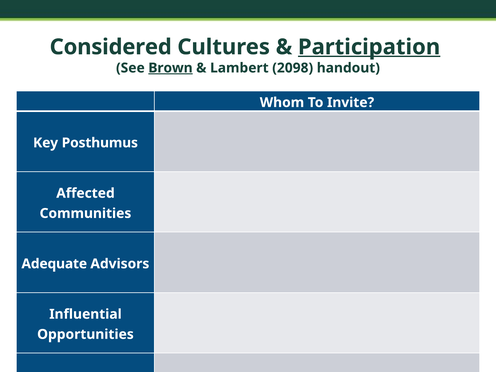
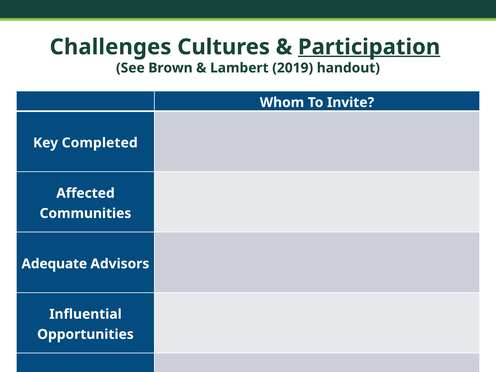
Considered: Considered -> Challenges
Brown underline: present -> none
2098: 2098 -> 2019
Posthumus: Posthumus -> Completed
